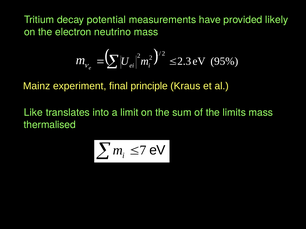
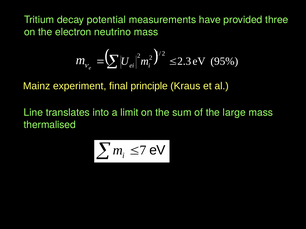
likely: likely -> three
Like: Like -> Line
limits: limits -> large
